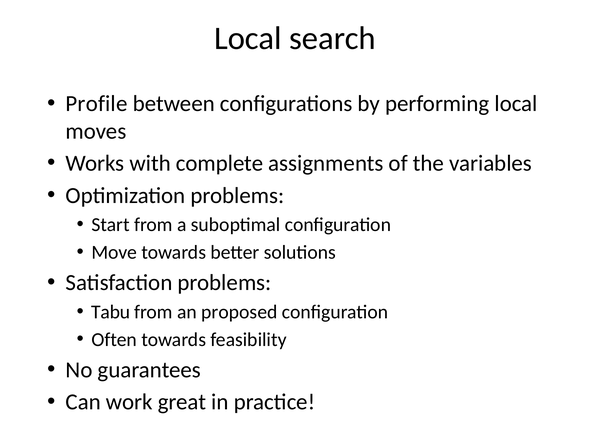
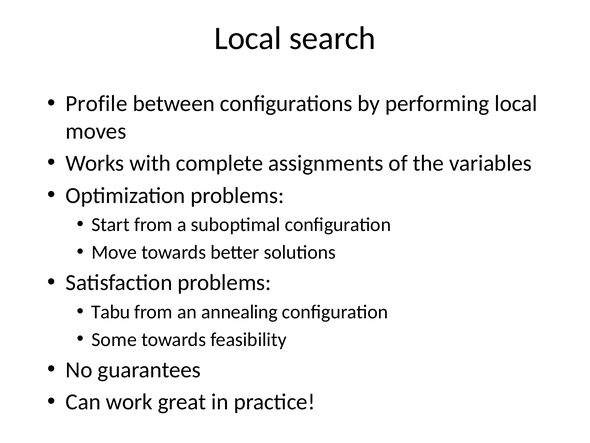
proposed: proposed -> annealing
Often: Often -> Some
